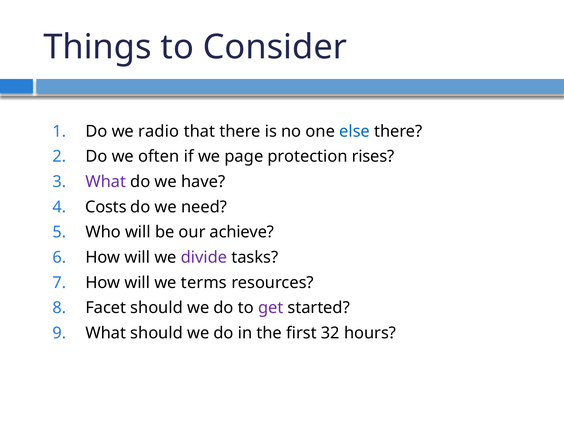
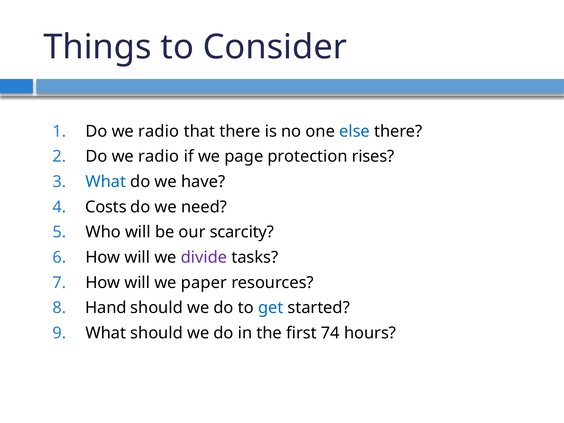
often at (159, 157): often -> radio
What at (106, 182) colour: purple -> blue
achieve: achieve -> scarcity
terms: terms -> paper
Facet: Facet -> Hand
get colour: purple -> blue
32: 32 -> 74
